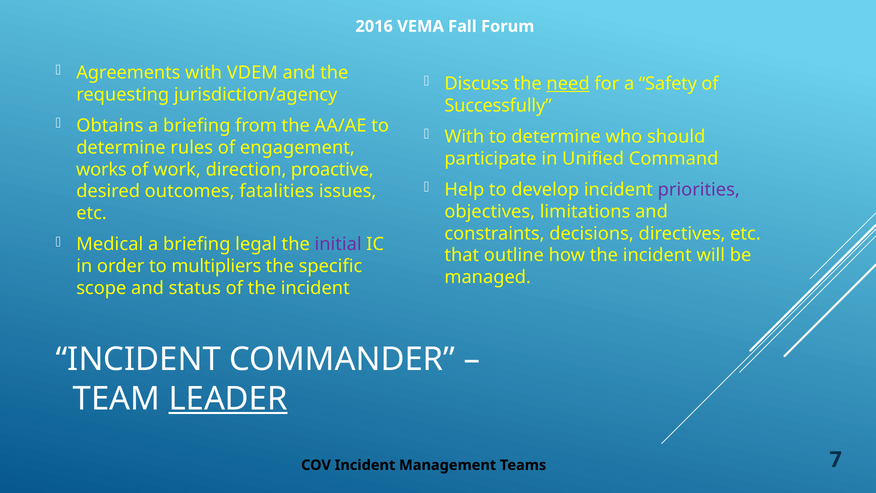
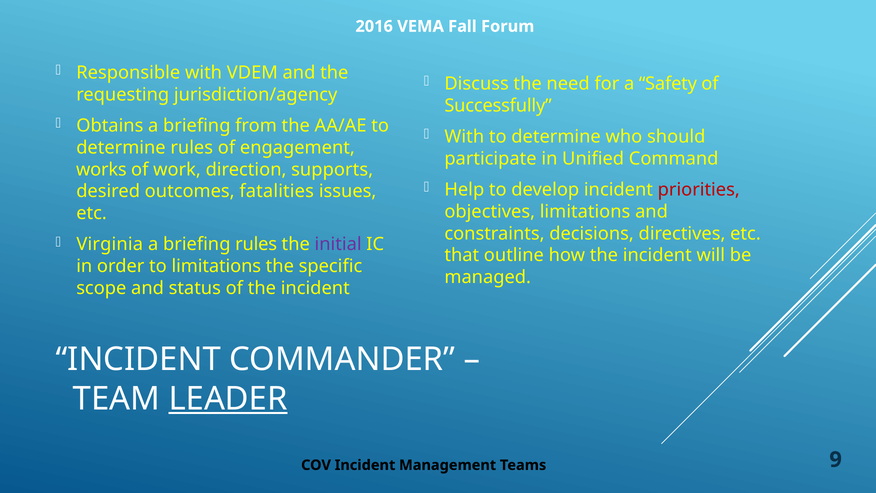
Agreements: Agreements -> Responsible
need underline: present -> none
proactive: proactive -> supports
priorities colour: purple -> red
Medical: Medical -> Virginia
briefing legal: legal -> rules
to multipliers: multipliers -> limitations
7: 7 -> 9
